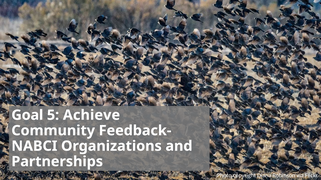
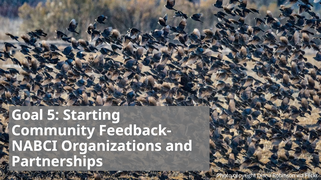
Achieve: Achieve -> Starting
